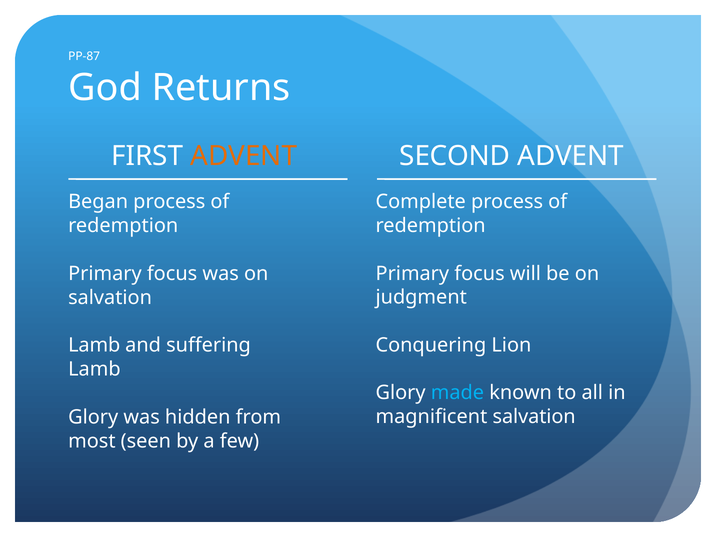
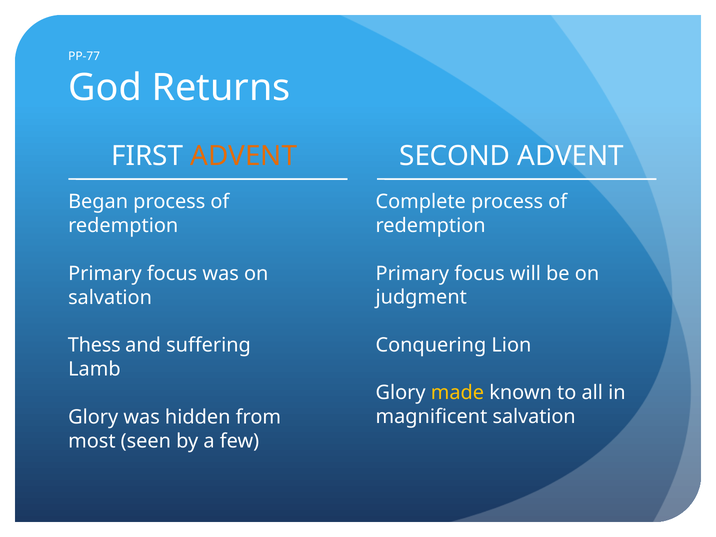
PP-87: PP-87 -> PP-77
Lamb at (94, 345): Lamb -> Thess
made colour: light blue -> yellow
